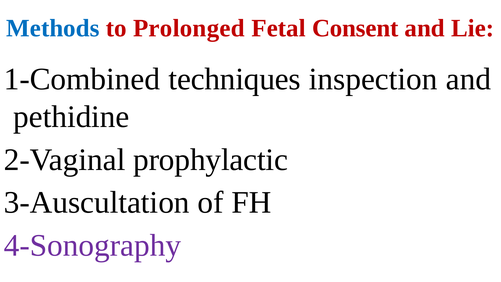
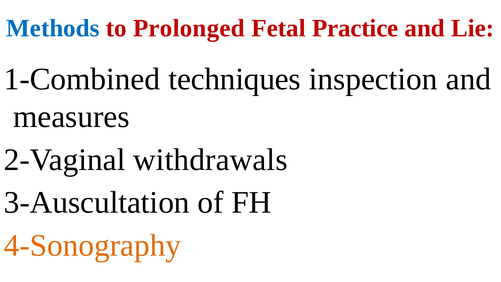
Consent: Consent -> Practice
pethidine: pethidine -> measures
prophylactic: prophylactic -> withdrawals
4-Sonography colour: purple -> orange
